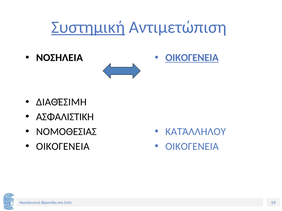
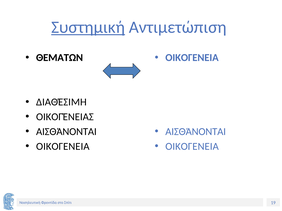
ΝΟΣΗΛΕΙΑ: ΝΟΣΗΛΕΙΑ -> ΘΕΜΑΤΩΝ
ΟΙΚΟΓΕΝΕΙΑ at (192, 58) underline: present -> none
ΑΣΦΑΛΙΣΤΙΚΗ: ΑΣΦΑΛΙΣΤΙΚΗ -> ΟΙΚΟΓΈΝΕΙΑΣ
ΝΟΜΟΘΕΣΙΑΣ at (66, 132): ΝΟΜΟΘΕΣΙΑΣ -> ΑΙΣΘΆΝΟΝΤΑΙ
ΚΑΤΆΛΛΗΛΟΥ at (196, 132): ΚΑΤΆΛΛΗΛΟΥ -> ΑΙΣΘΆΝΟΝΤΑΙ
